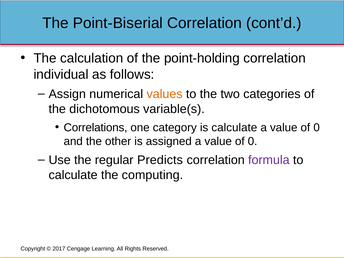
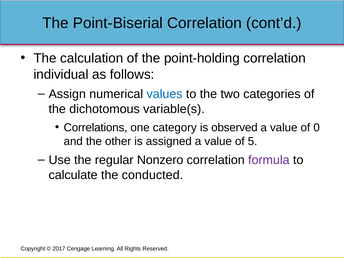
values colour: orange -> blue
is calculate: calculate -> observed
0 at (253, 141): 0 -> 5
Predicts: Predicts -> Nonzero
computing: computing -> conducted
